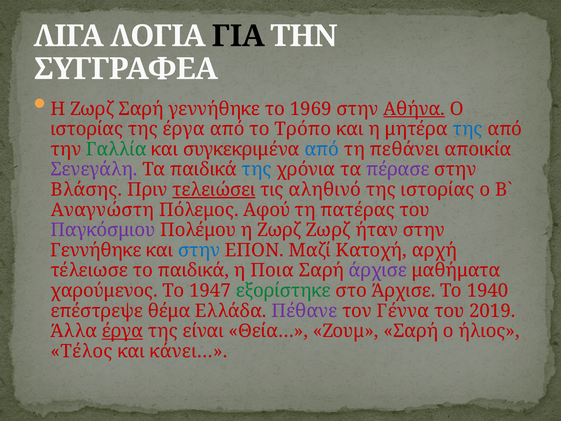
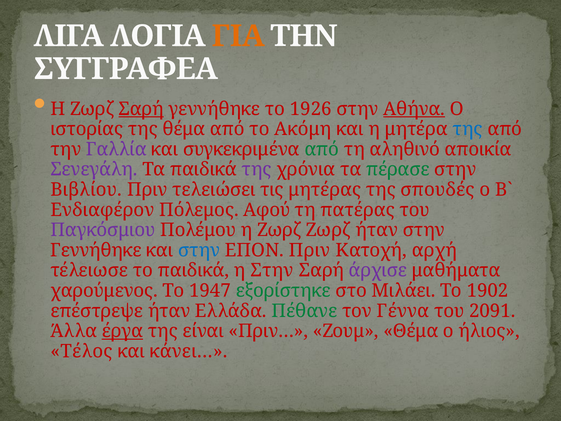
ΓΙΑ colour: black -> orange
Σαρή at (141, 109) underline: none -> present
1969: 1969 -> 1926
της έργα: έργα -> θέμα
Τρόπο: Τρόπο -> Ακόμη
Γαλλία colour: green -> purple
από at (322, 149) colour: blue -> green
πεθάνει: πεθάνει -> αληθινό
της at (257, 169) colour: blue -> purple
πέρασε colour: purple -> green
Βλάσης: Βλάσης -> Βιβλίου
τελειώσει underline: present -> none
αληθινό: αληθινό -> μητέρας
της ιστορίας: ιστορίας -> σπουδές
Αναγνώστη: Αναγνώστη -> Ενδιαφέρον
ΕΠΟΝ Μαζί: Μαζί -> Πριν
η Ποια: Ποια -> Στην
στο Άρχισε: Άρχισε -> Μιλάει
1940: 1940 -> 1902
επέστρεψε θέμα: θέμα -> ήταν
Πέθανε colour: purple -> green
2019: 2019 -> 2091
Θεία…: Θεία… -> Πριν…
Ζουμ Σαρή: Σαρή -> Θέμα
